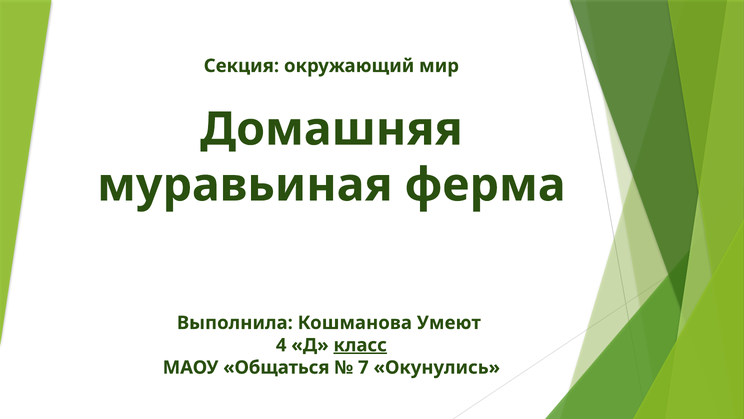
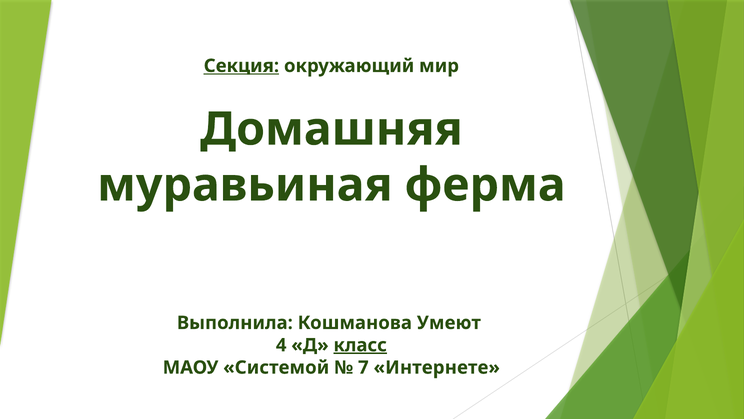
Секция underline: none -> present
Общаться: Общаться -> Системой
Окунулись: Окунулись -> Интернете
